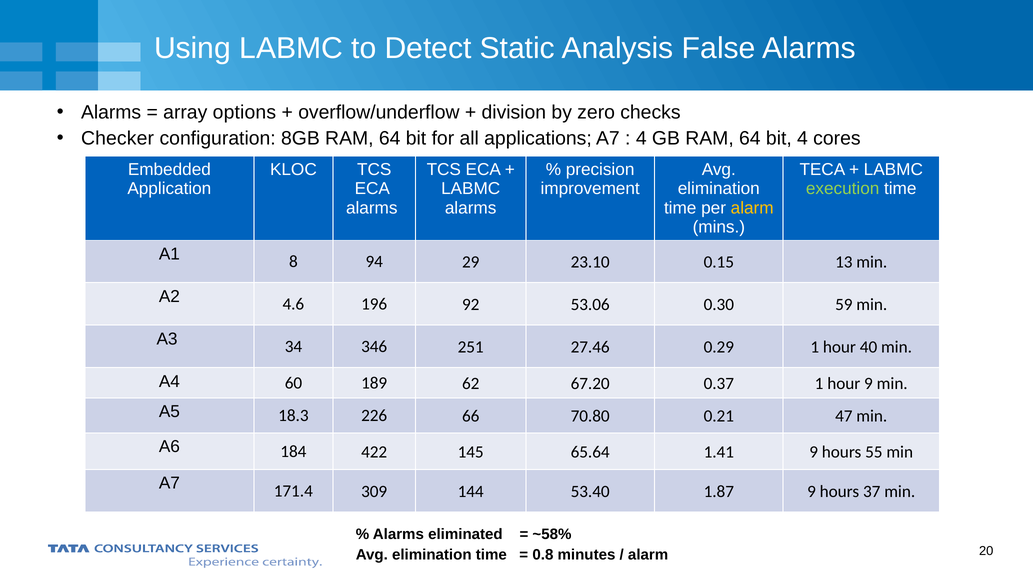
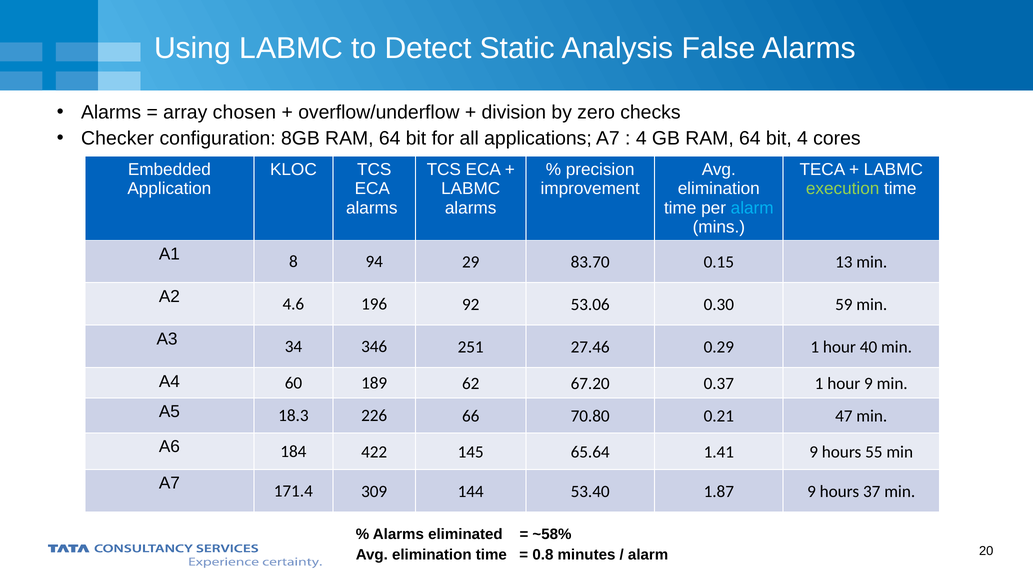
options: options -> chosen
alarm at (752, 208) colour: yellow -> light blue
23.10: 23.10 -> 83.70
